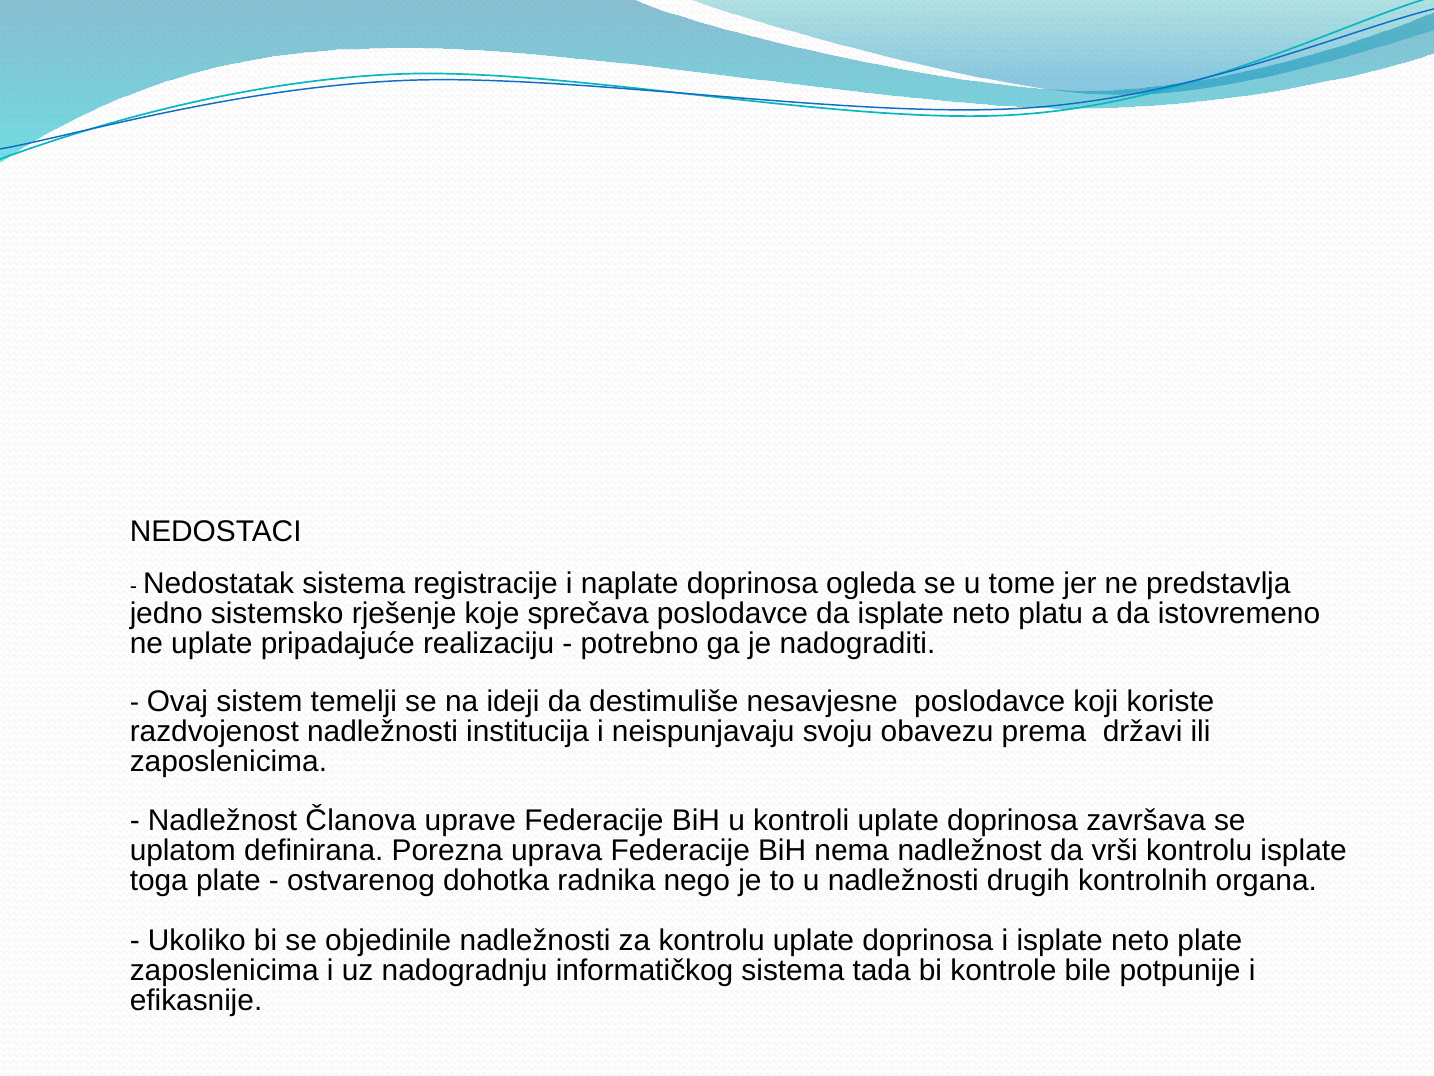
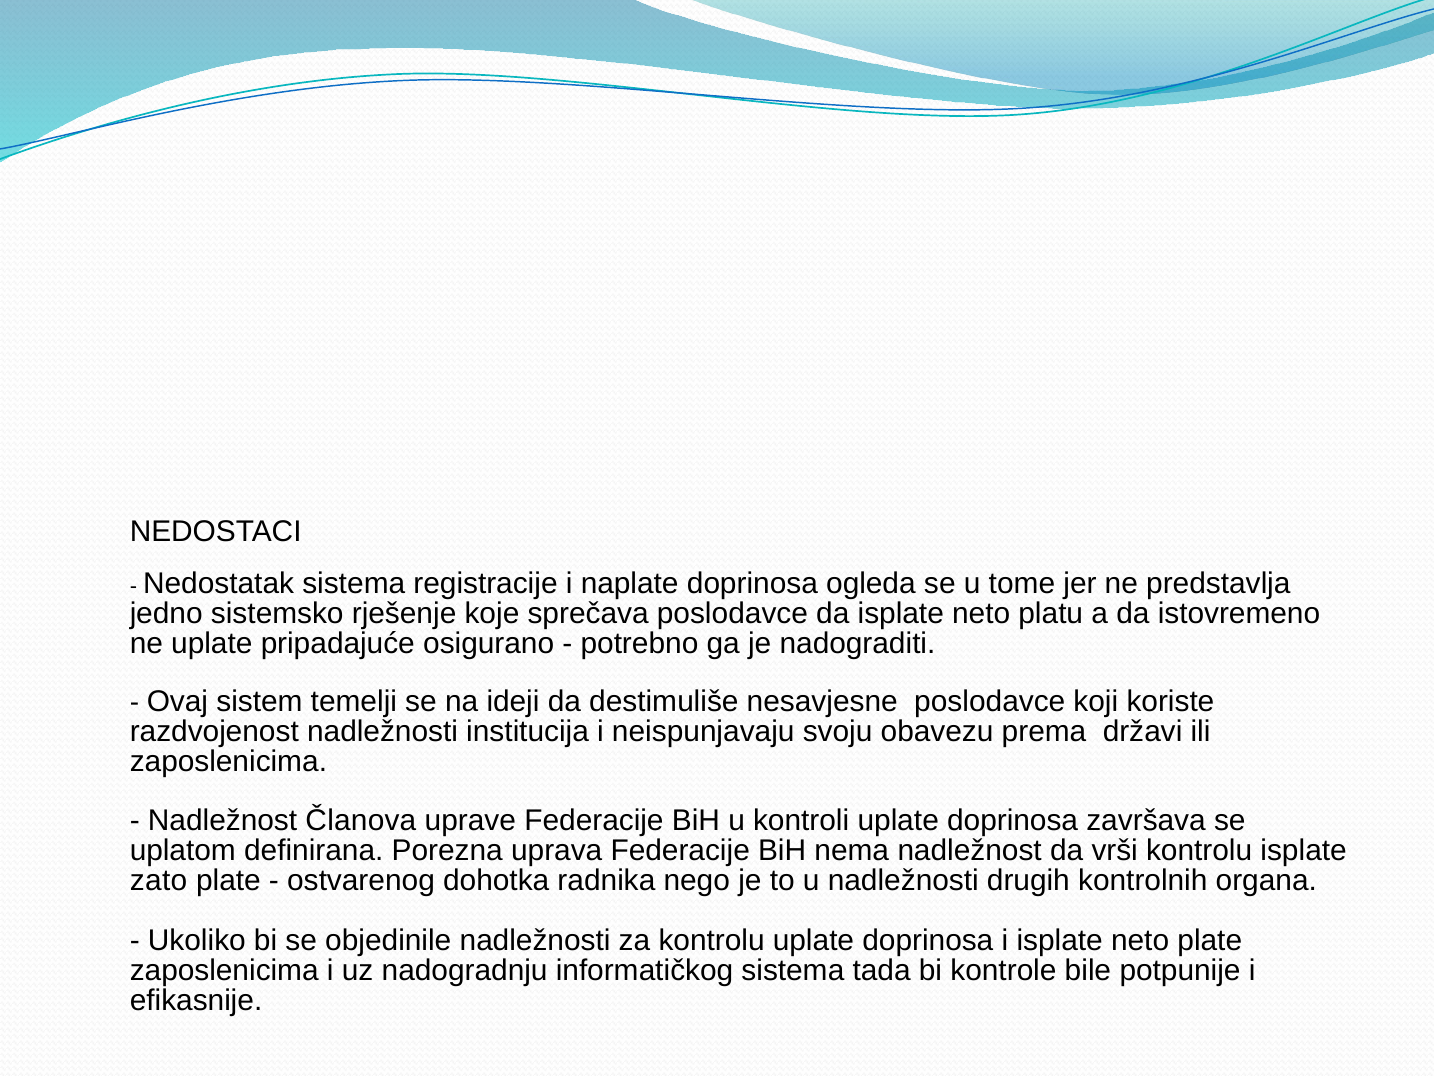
realizaciju: realizaciju -> osigurano
toga: toga -> zato
